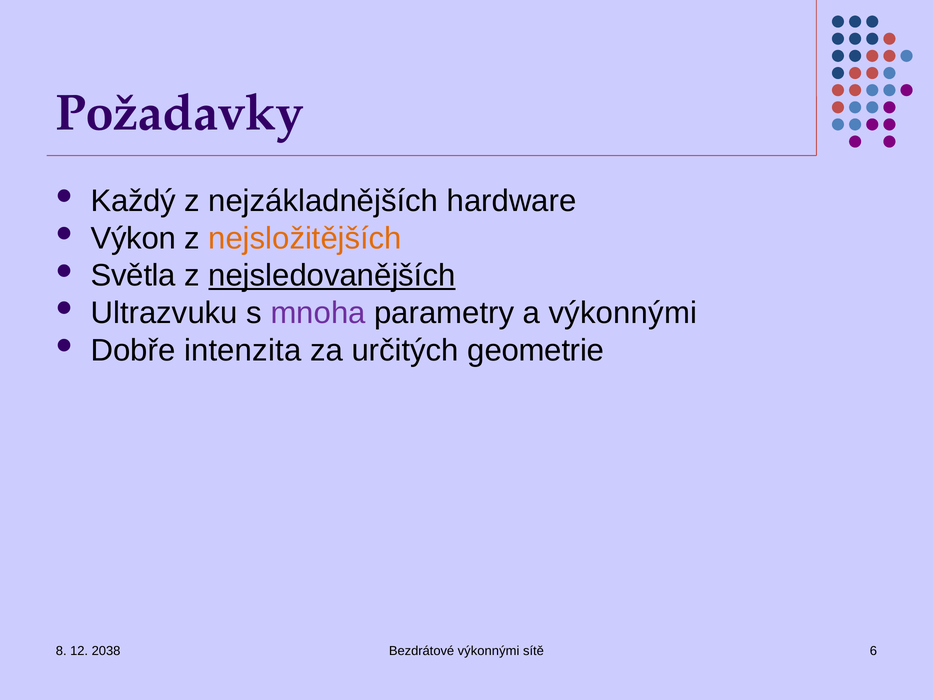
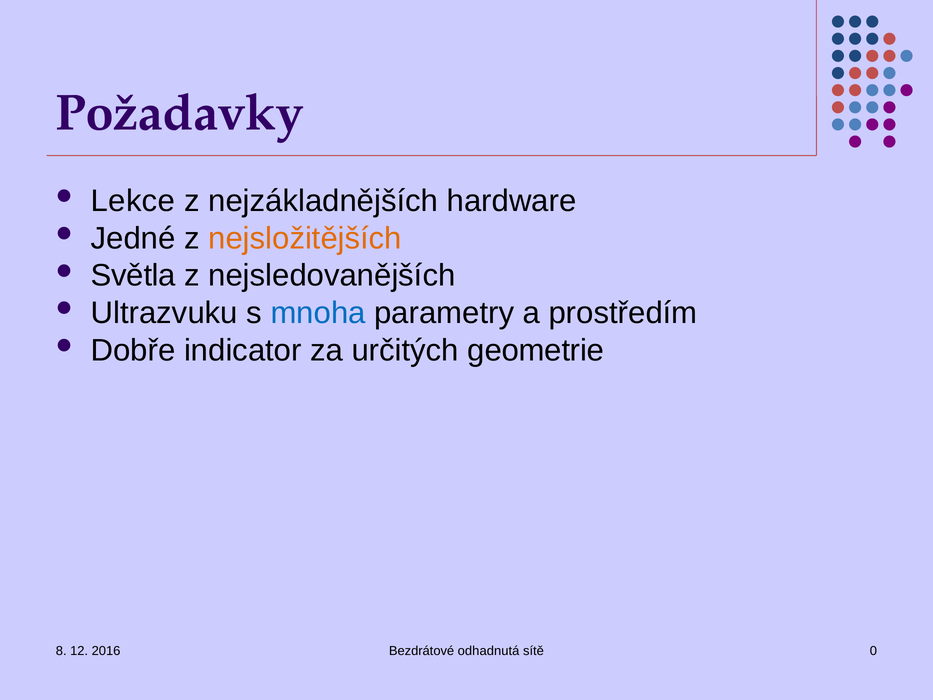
Každý: Každý -> Lekce
Výkon: Výkon -> Jedné
nejsledovanějších underline: present -> none
mnoha colour: purple -> blue
a výkonnými: výkonnými -> prostředím
intenzita: intenzita -> indicator
2038: 2038 -> 2016
Bezdrátové výkonnými: výkonnými -> odhadnutá
6: 6 -> 0
